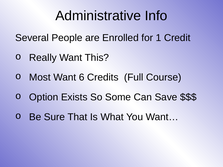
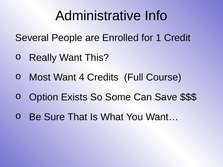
6: 6 -> 4
